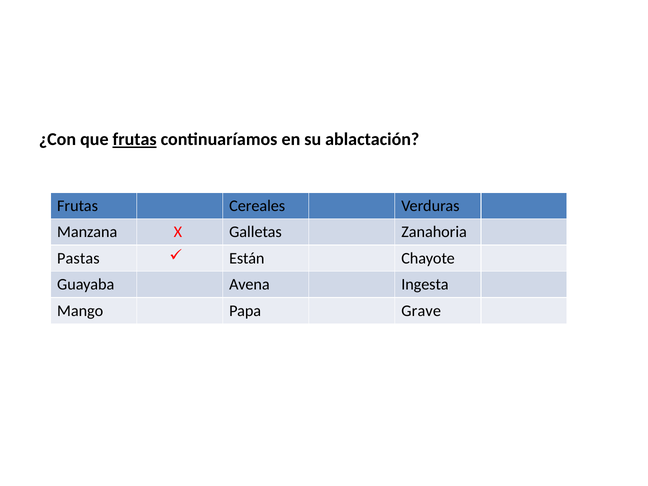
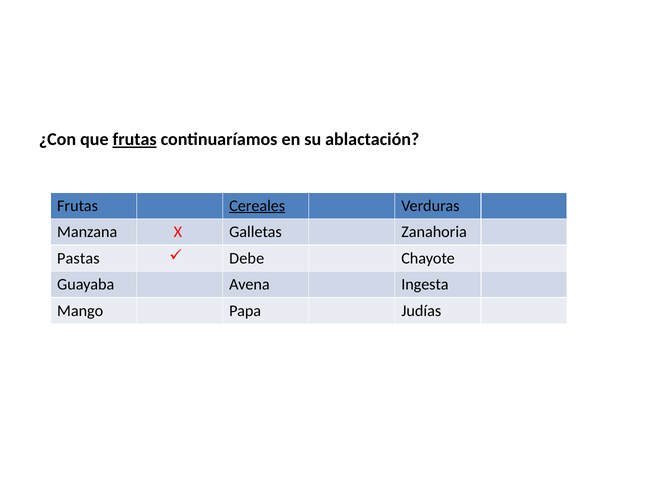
Cereales underline: none -> present
Están: Están -> Debe
Grave: Grave -> Judías
